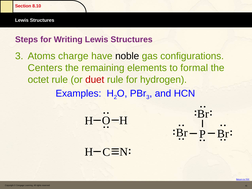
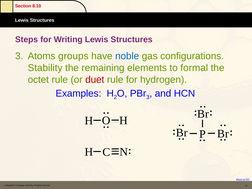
charge: charge -> groups
noble colour: black -> blue
Centers: Centers -> Stability
